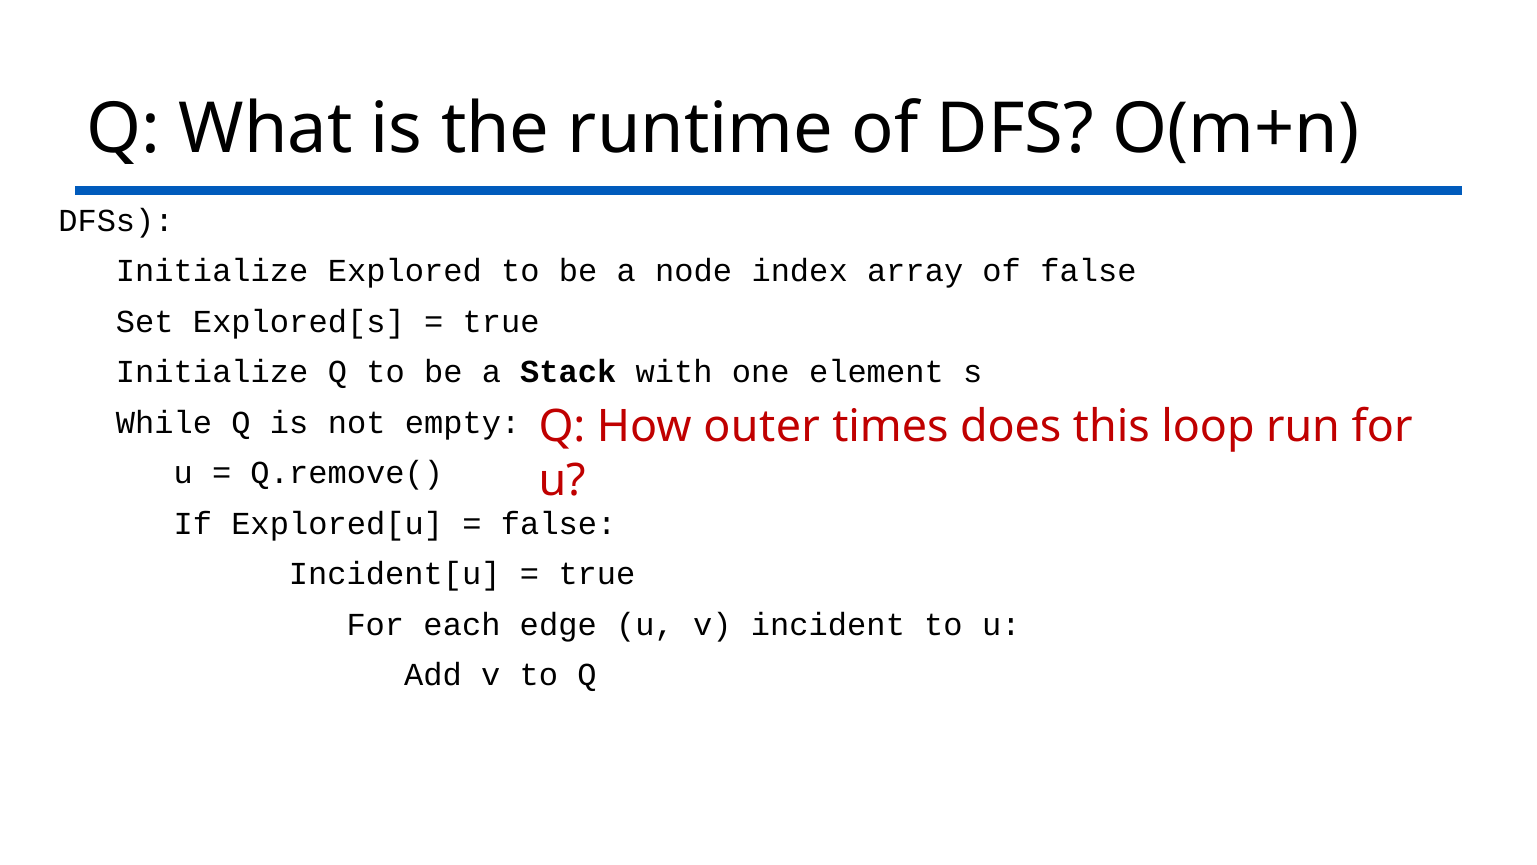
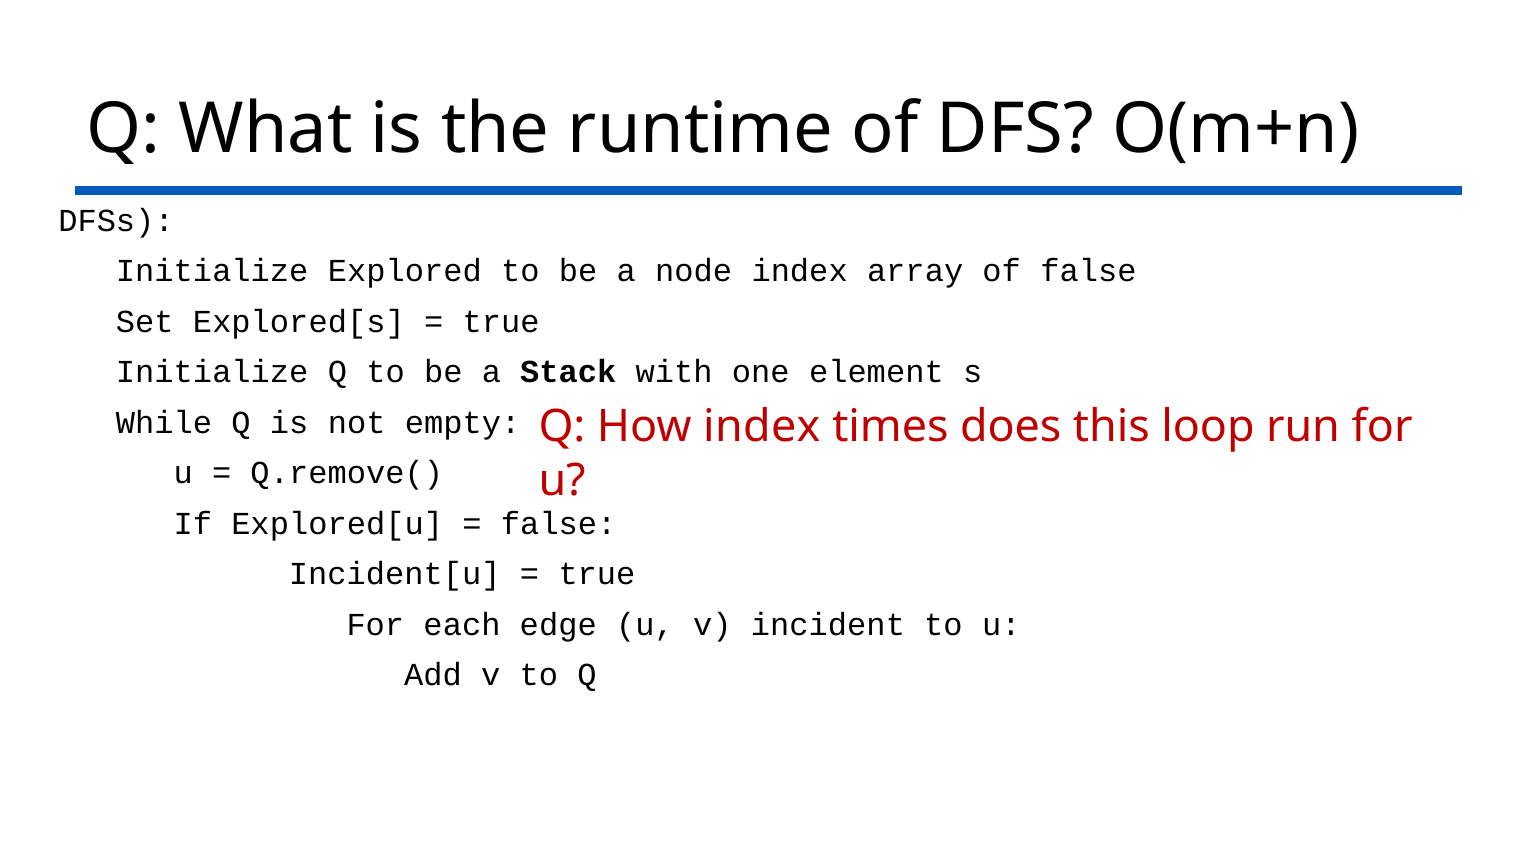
How outer: outer -> index
